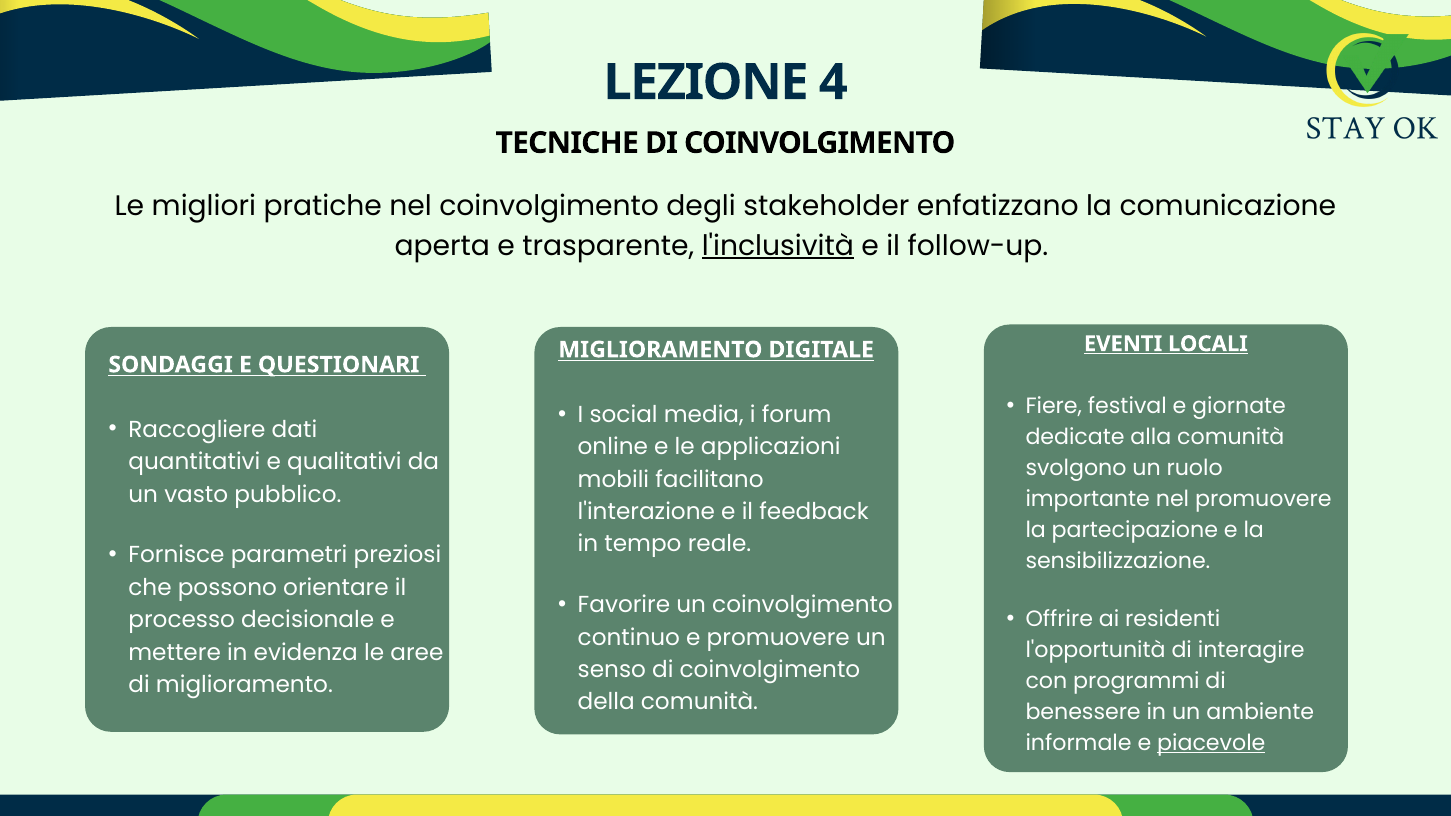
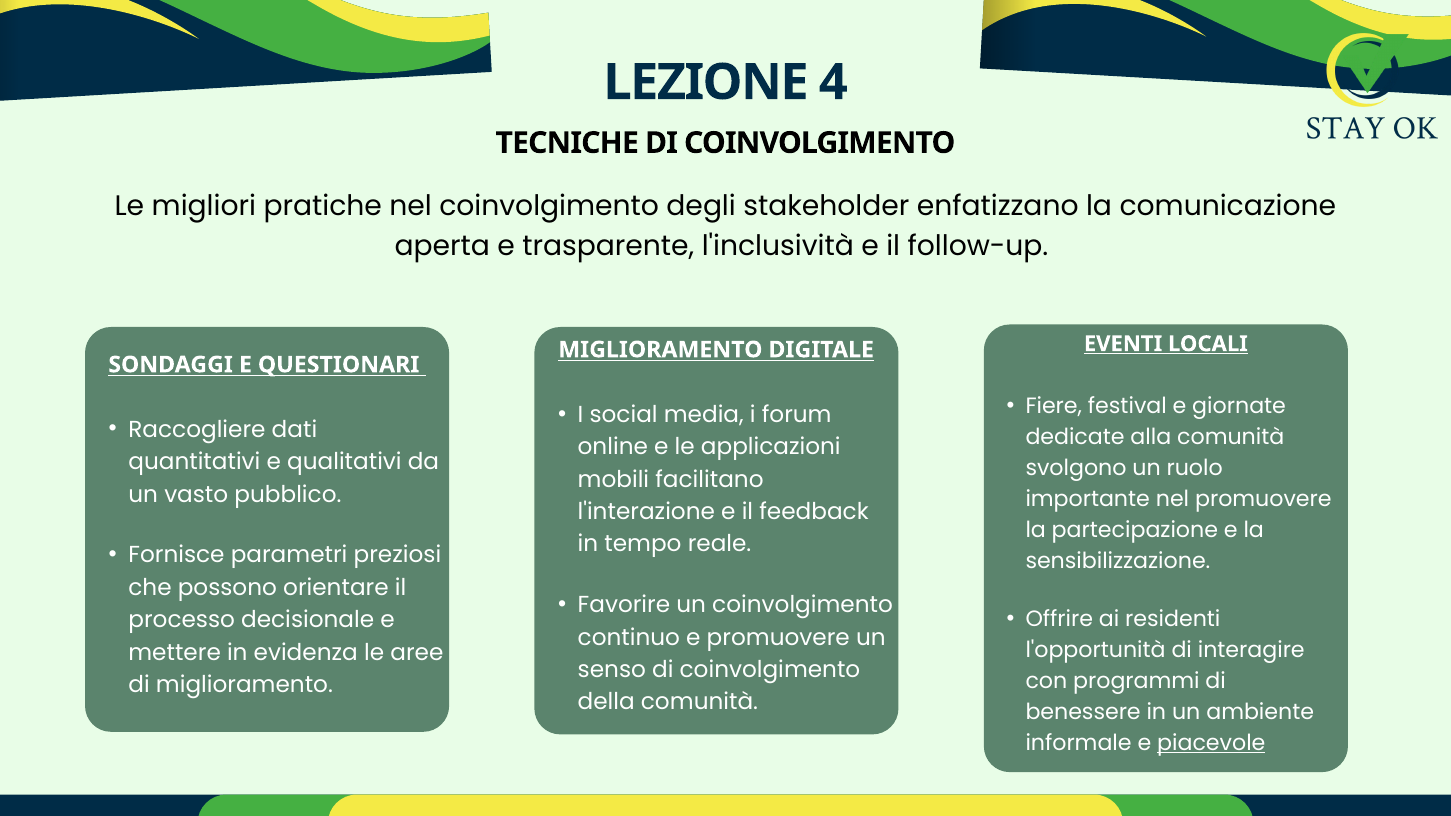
l'inclusività underline: present -> none
